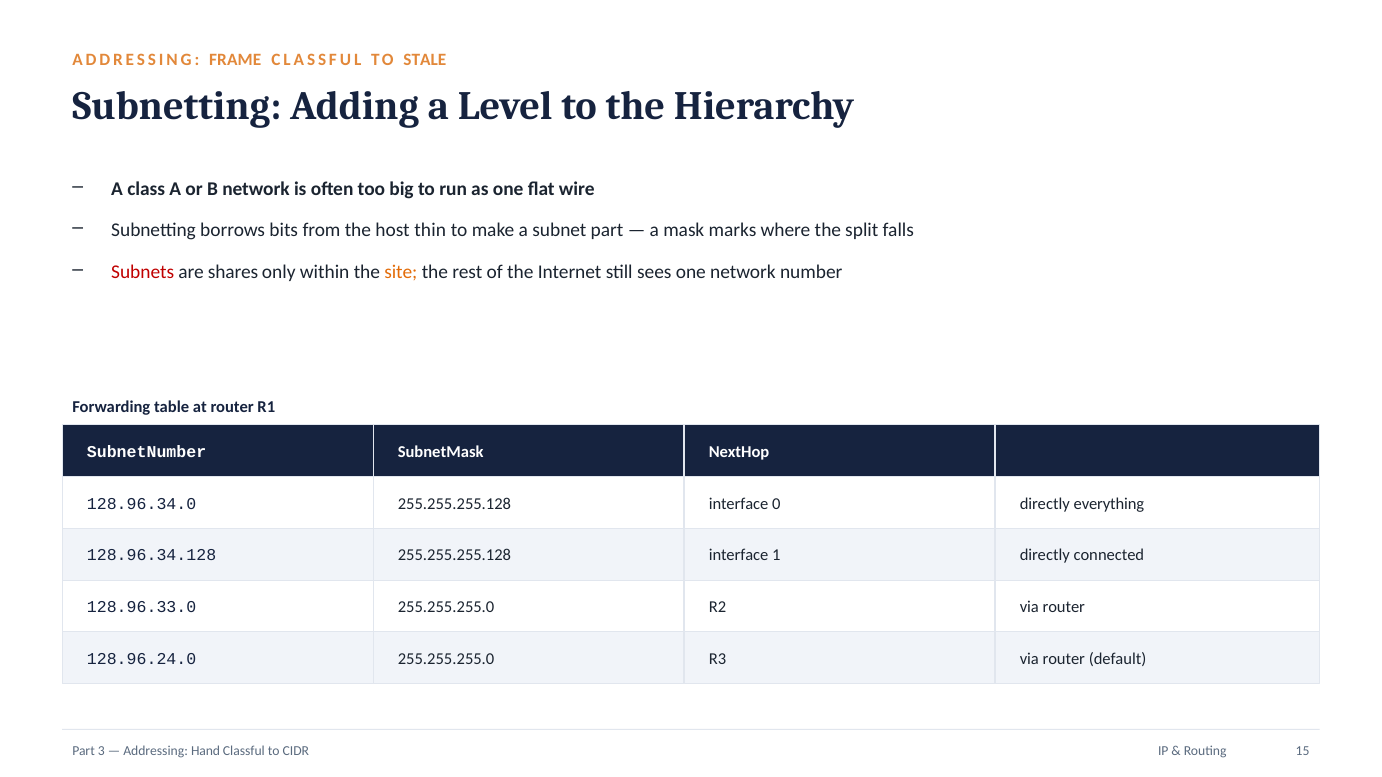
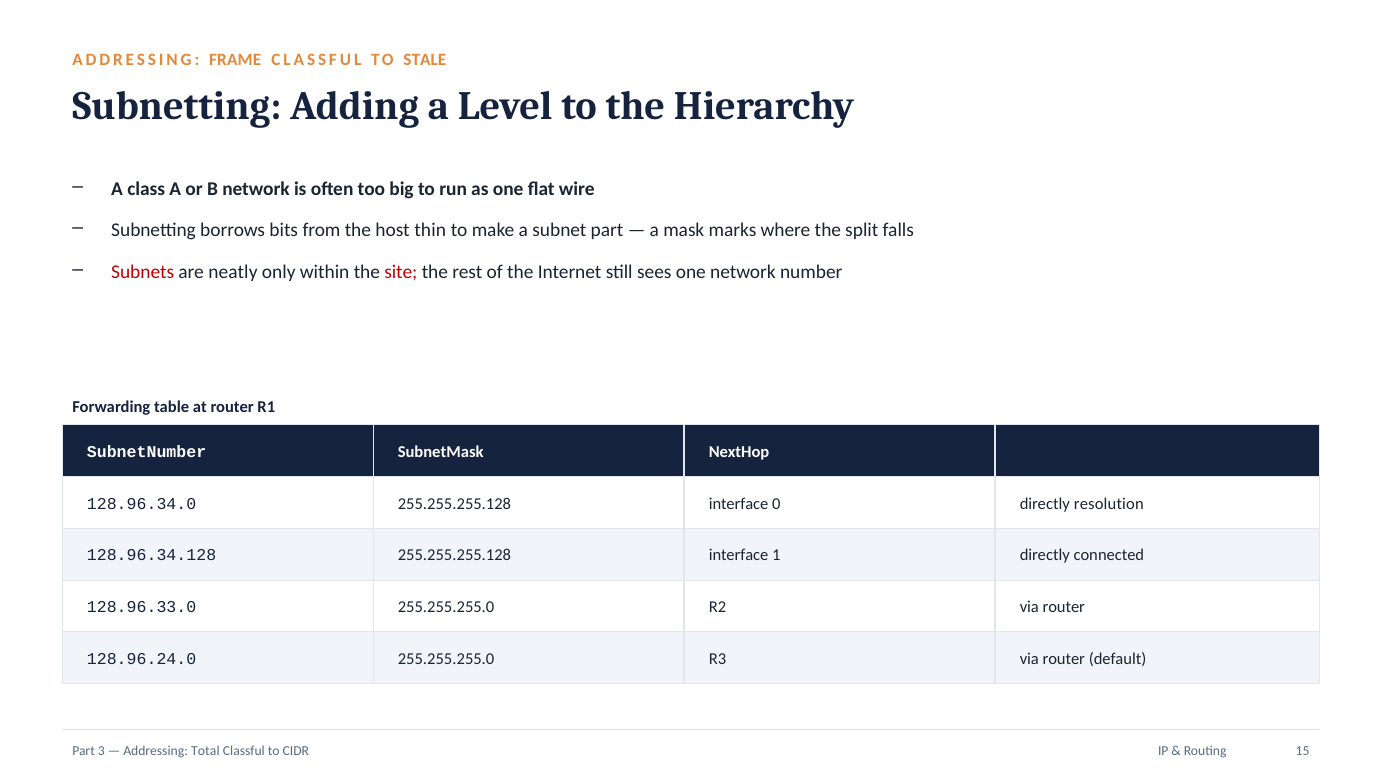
shares: shares -> neatly
site colour: orange -> red
everything: everything -> resolution
Hand: Hand -> Total
